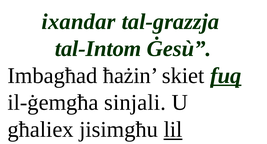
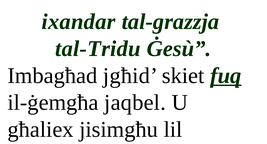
tal-Intom: tal-Intom -> tal-Tridu
ħażin: ħażin -> jgħid
sinjali: sinjali -> jaqbel
lil underline: present -> none
